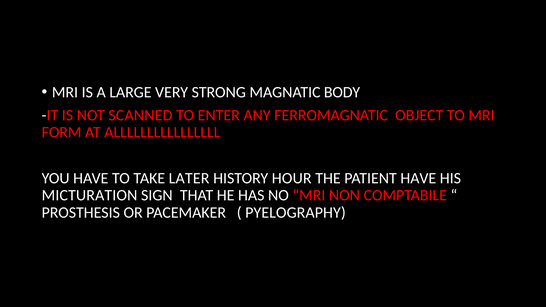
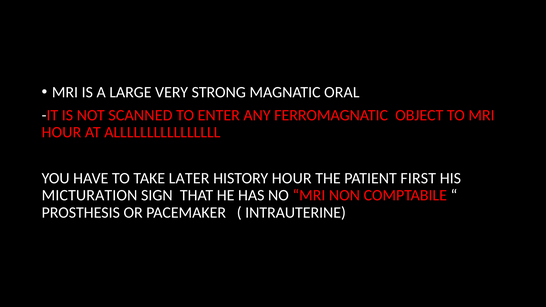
BODY: BODY -> ORAL
FORM at (62, 132): FORM -> HOUR
PATIENT HAVE: HAVE -> FIRST
PYELOGRAPHY: PYELOGRAPHY -> INTRAUTERINE
